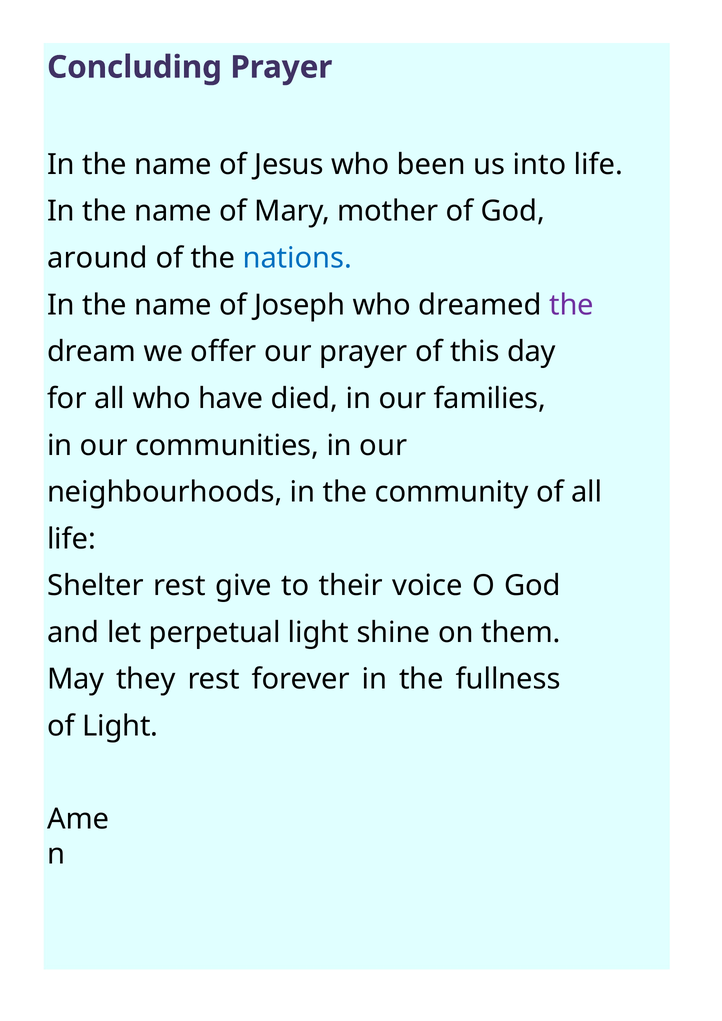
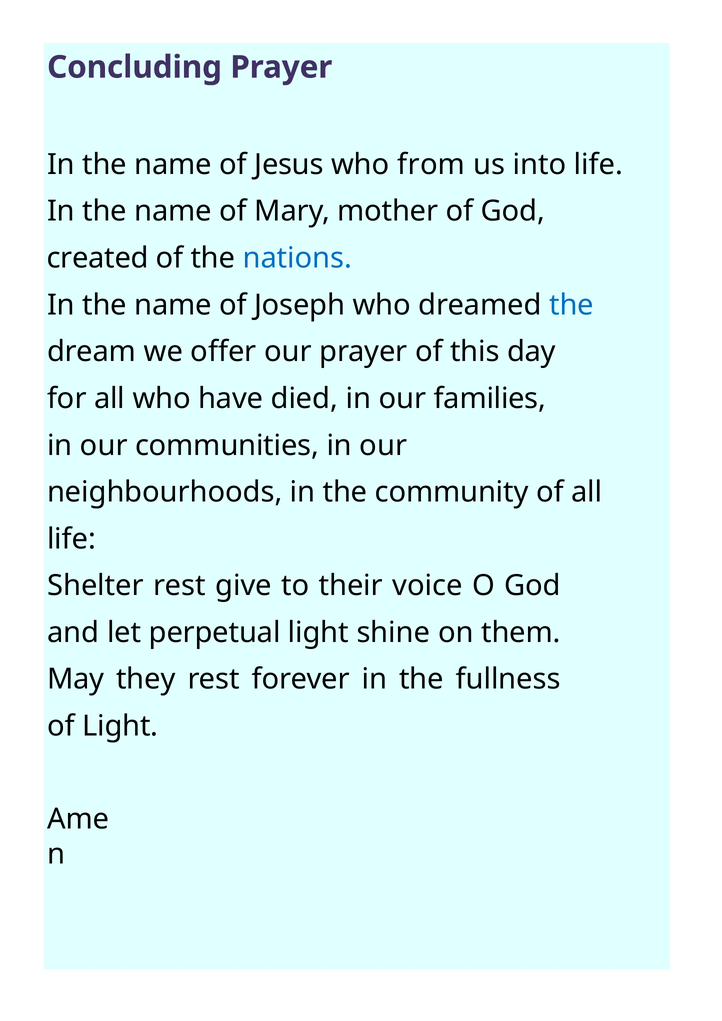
been: been -> from
around: around -> created
the at (572, 305) colour: purple -> blue
